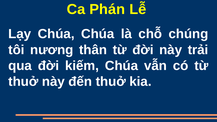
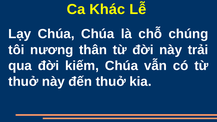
Phán: Phán -> Khác
